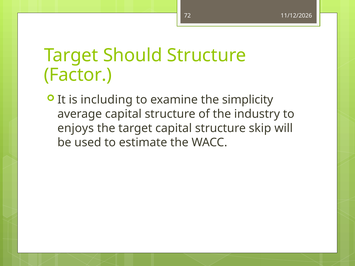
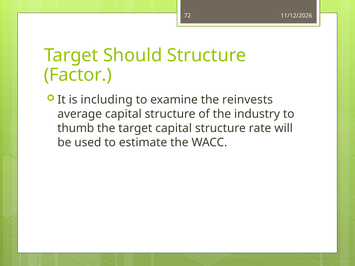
simplicity: simplicity -> reinvests
enjoys: enjoys -> thumb
skip: skip -> rate
